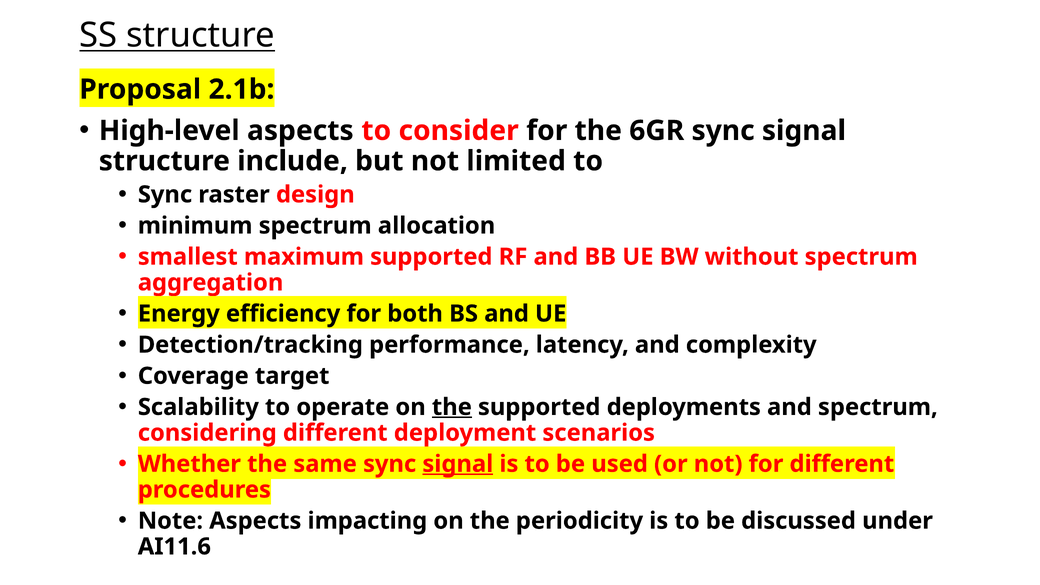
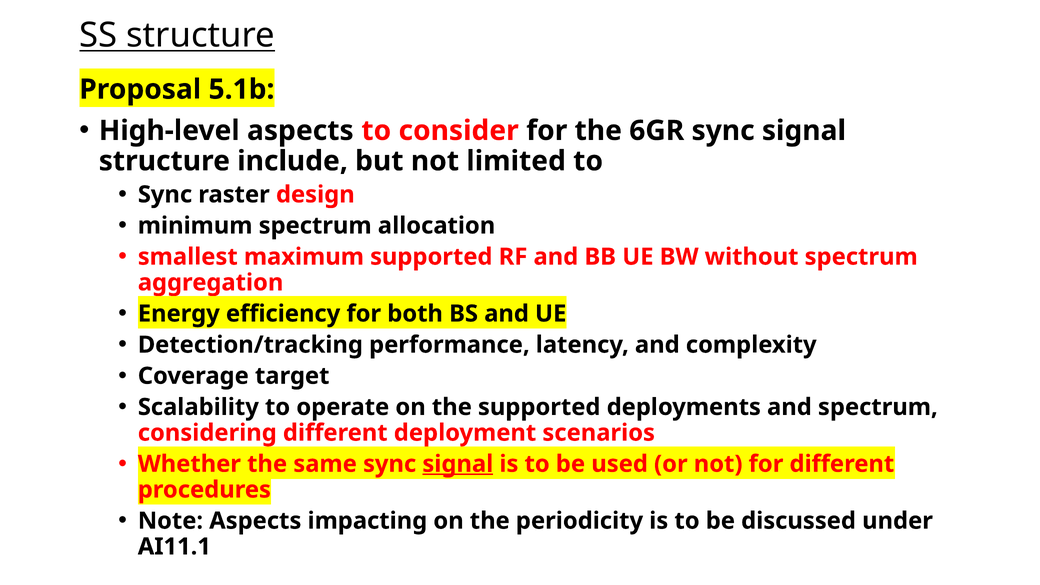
2.1b: 2.1b -> 5.1b
the at (452, 407) underline: present -> none
AI11.6: AI11.6 -> AI11.1
